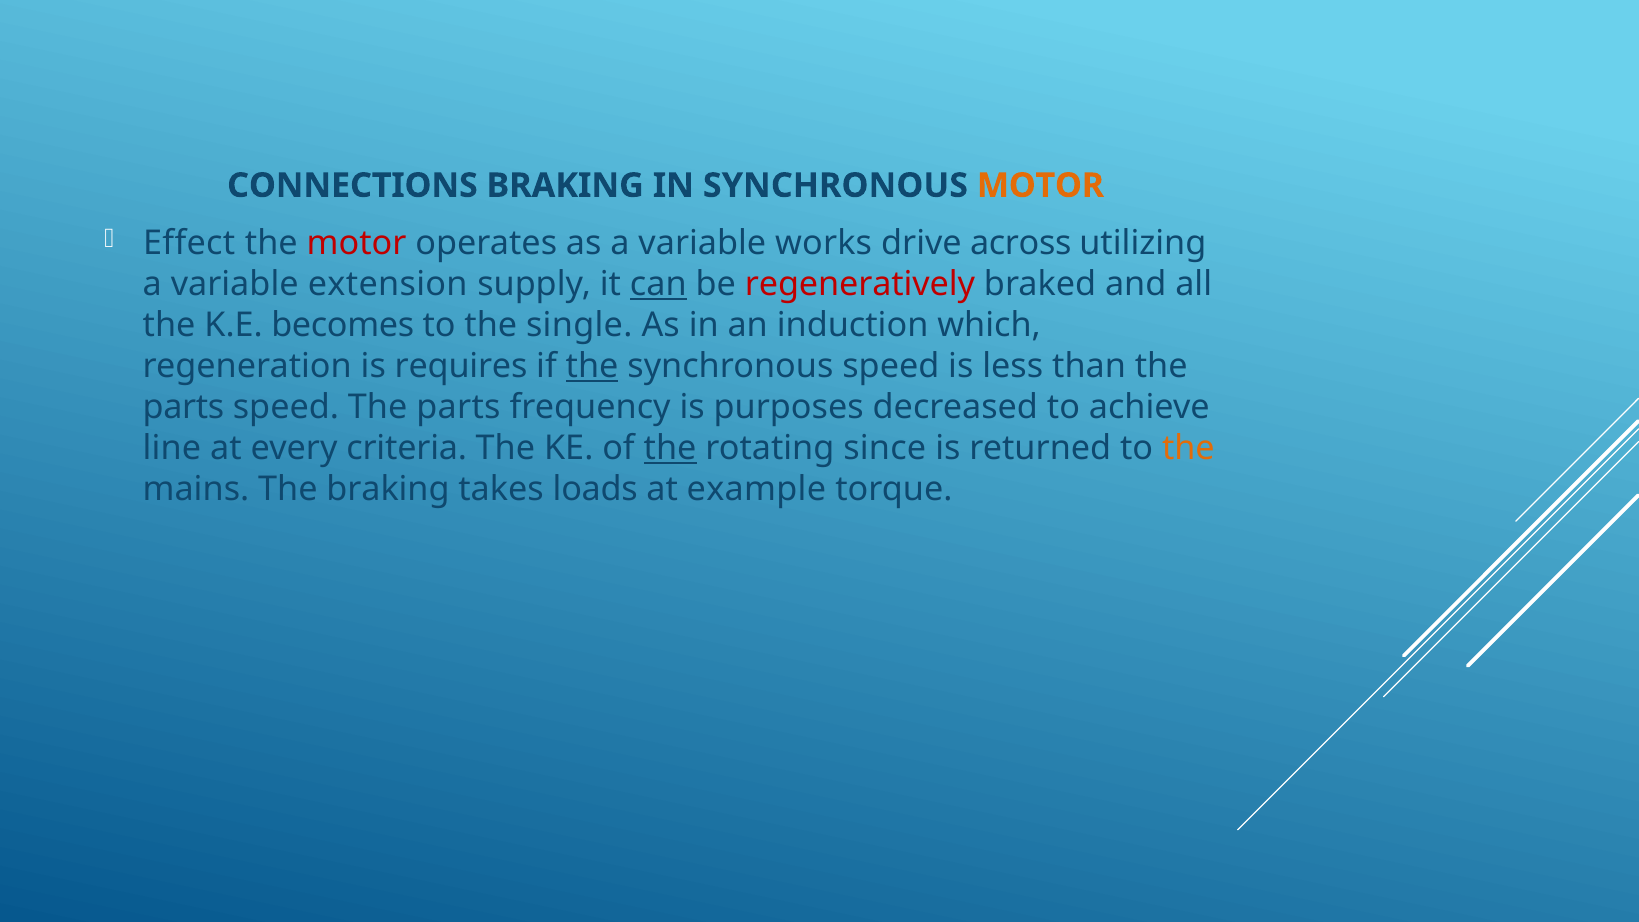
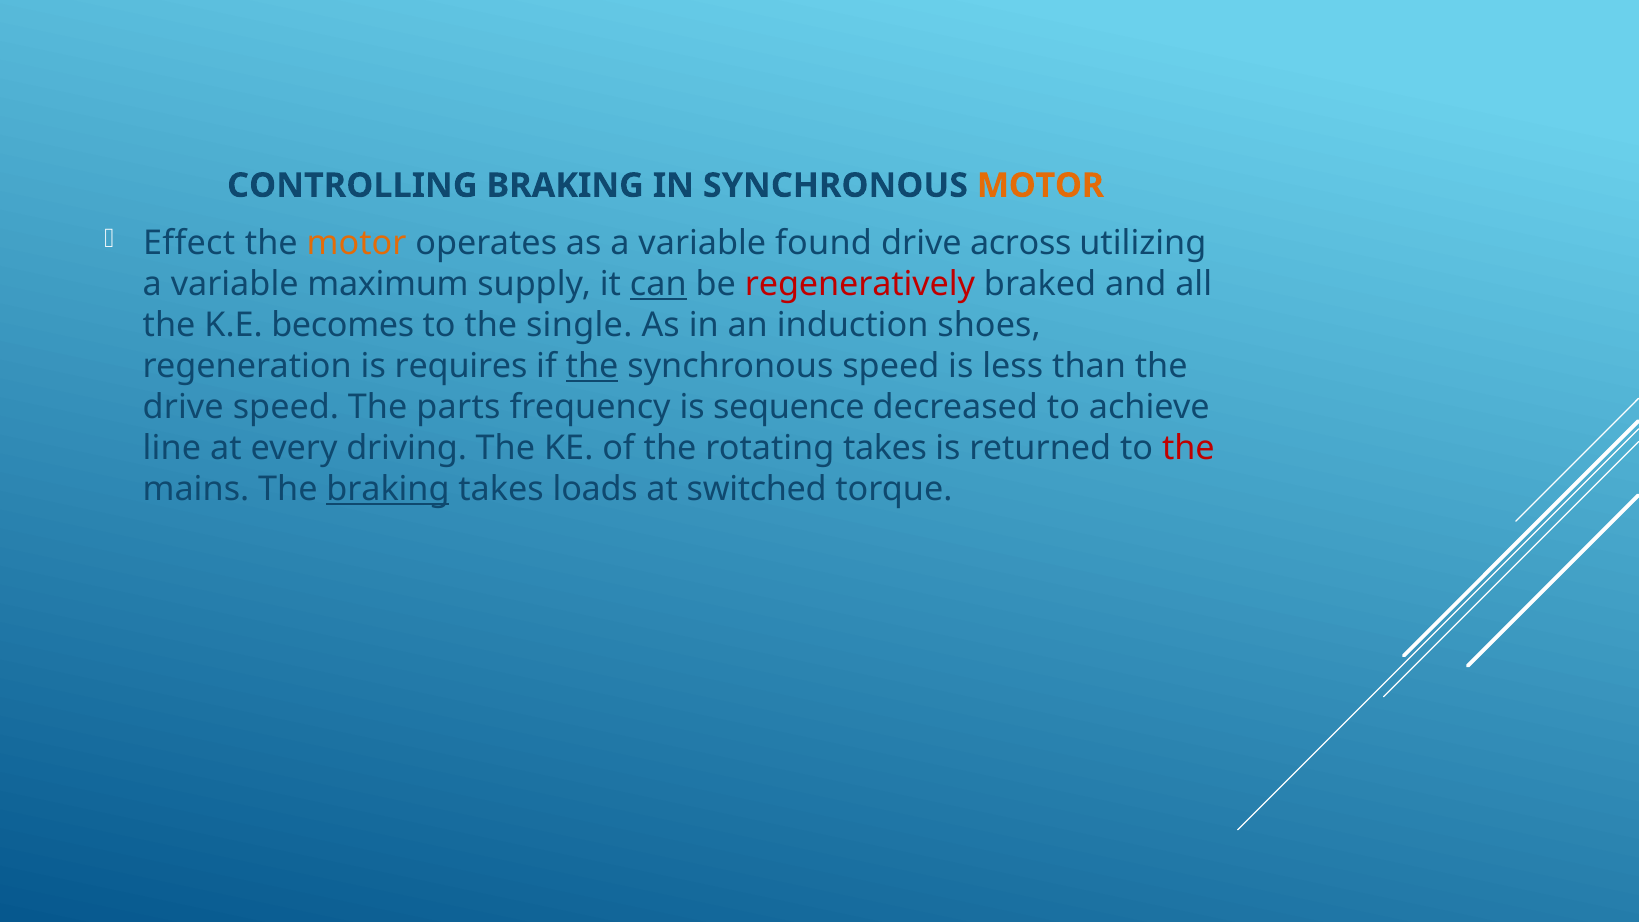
CONNECTIONS: CONNECTIONS -> CONTROLLING
motor at (357, 244) colour: red -> orange
works: works -> found
extension: extension -> maximum
which: which -> shoes
parts at (183, 408): parts -> drive
purposes: purposes -> sequence
criteria: criteria -> driving
the at (670, 449) underline: present -> none
rotating since: since -> takes
the at (1188, 449) colour: orange -> red
braking at (388, 490) underline: none -> present
example: example -> switched
